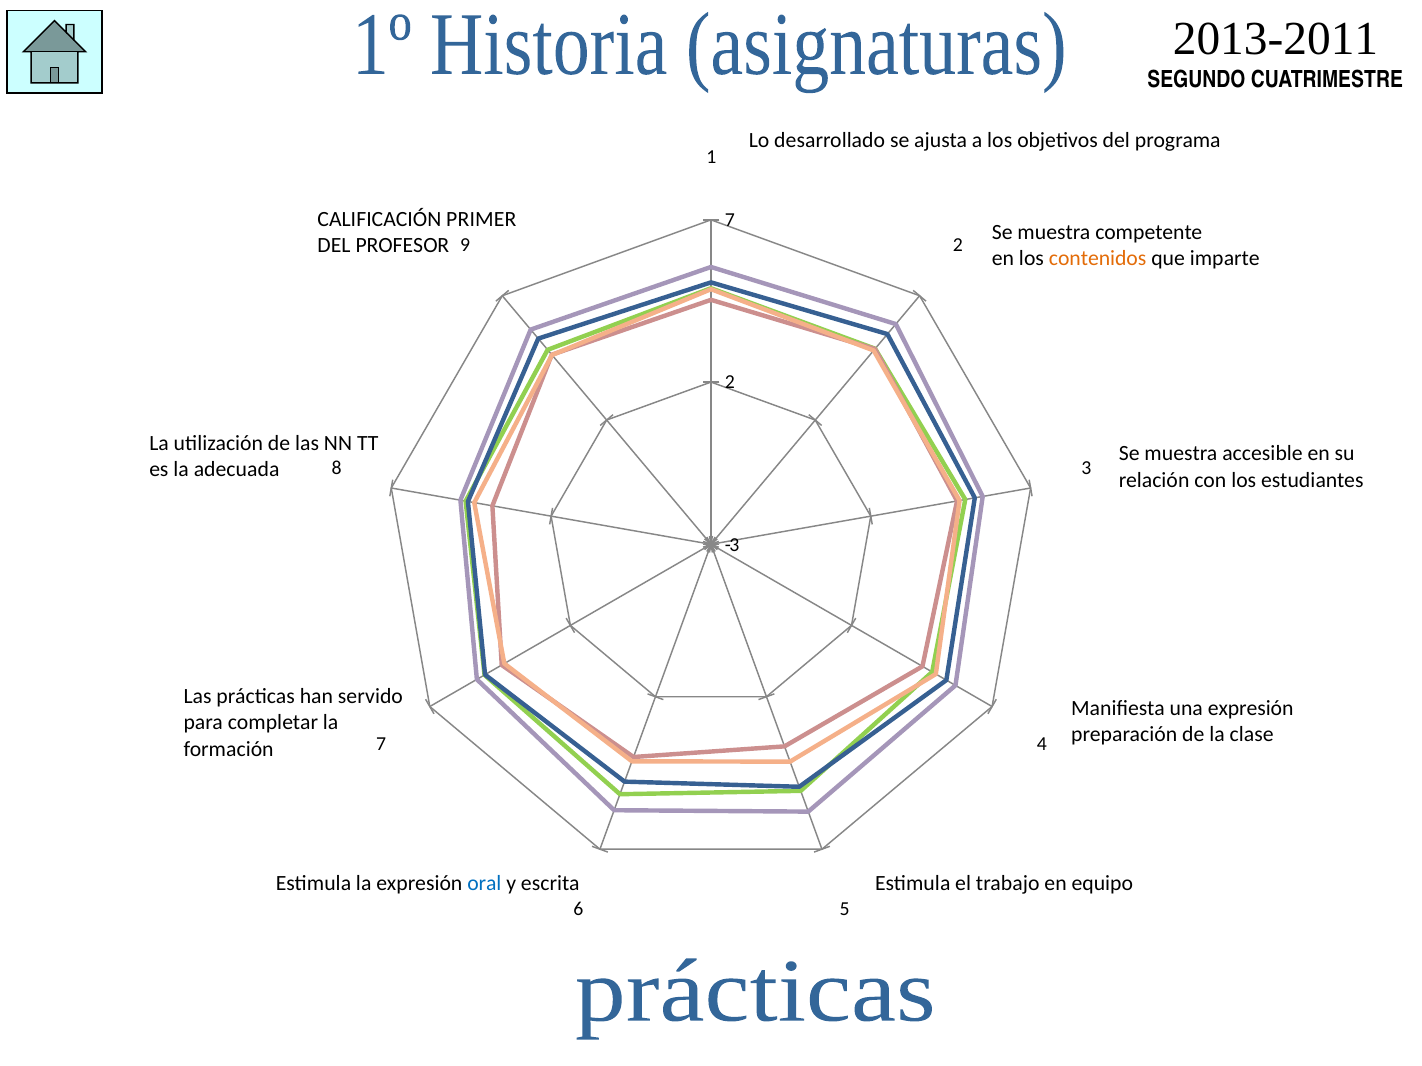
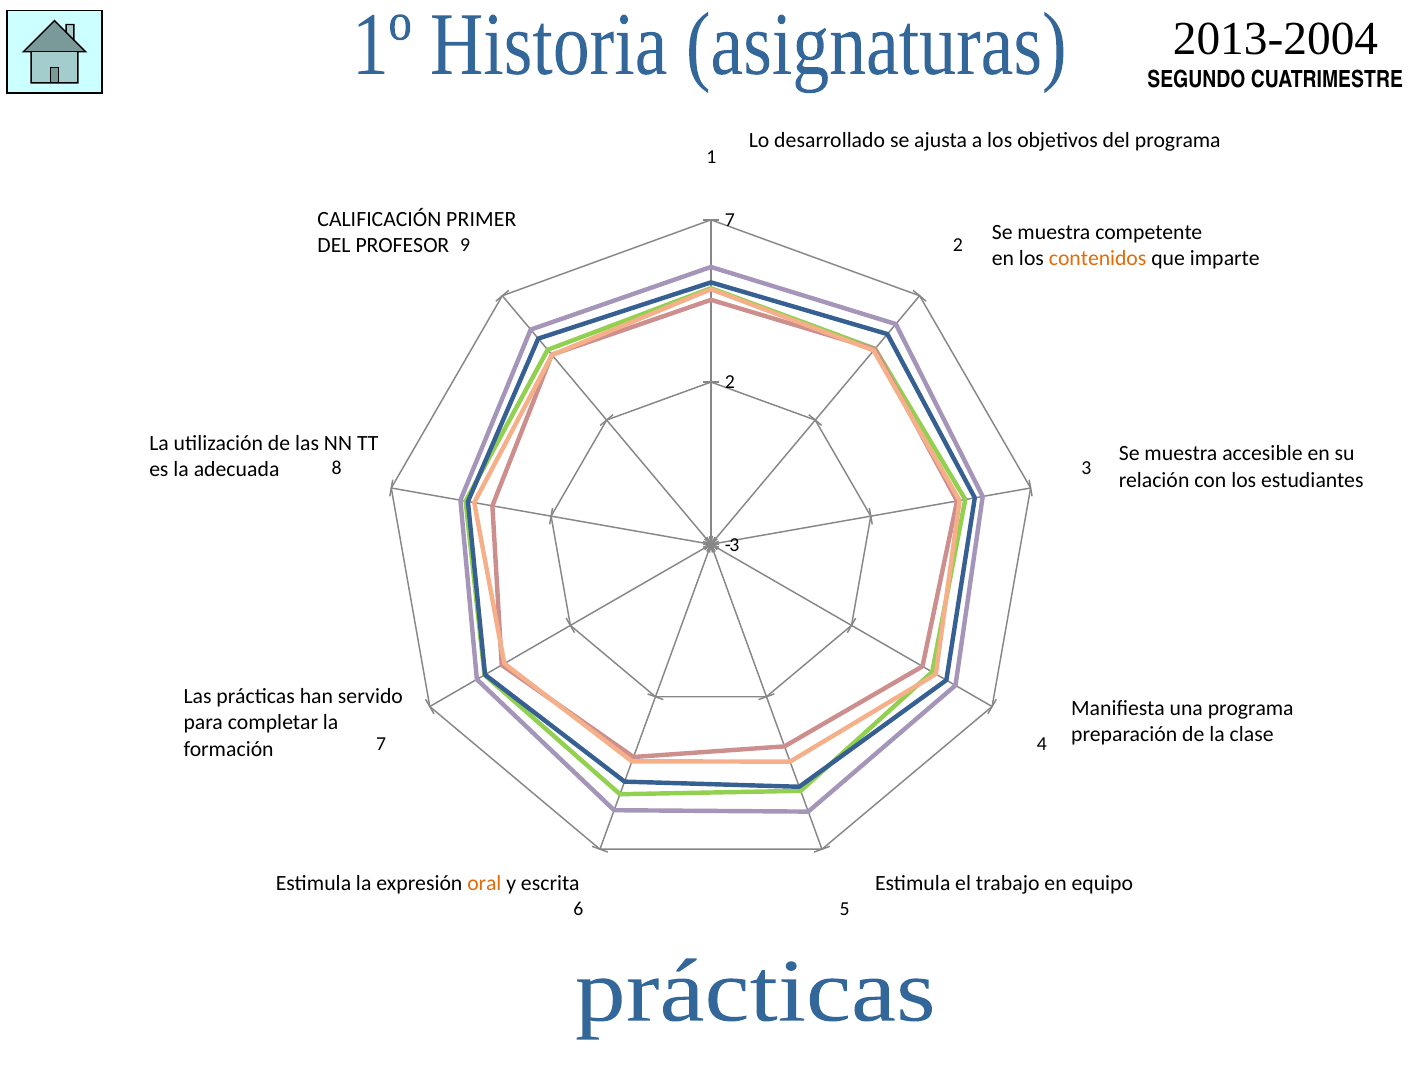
2013-2011: 2013-2011 -> 2013-2004
una expresión: expresión -> programa
oral colour: blue -> orange
